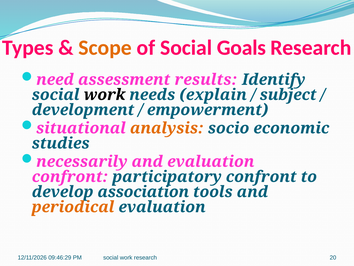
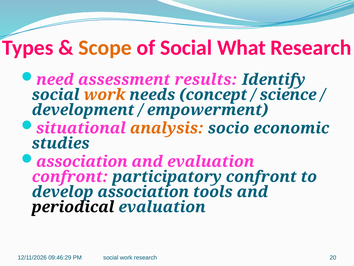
Goals: Goals -> What
work at (104, 95) colour: black -> orange
explain: explain -> concept
subject: subject -> science
necessarily at (82, 161): necessarily -> association
periodical colour: orange -> black
